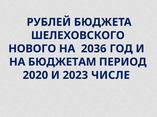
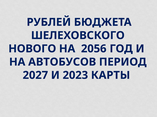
2036: 2036 -> 2056
БЮДЖЕТАМ: БЮДЖЕТАМ -> АВТОБУСОВ
2020: 2020 -> 2027
ЧИСЛЕ: ЧИСЛЕ -> КАРТЫ
